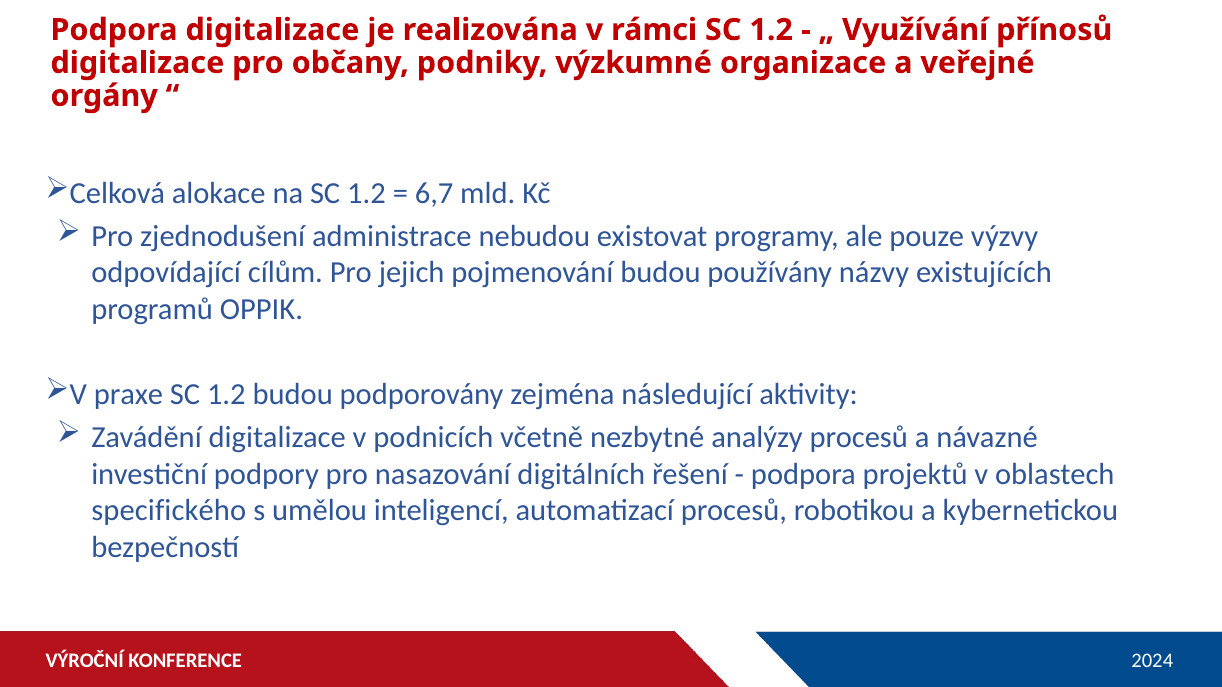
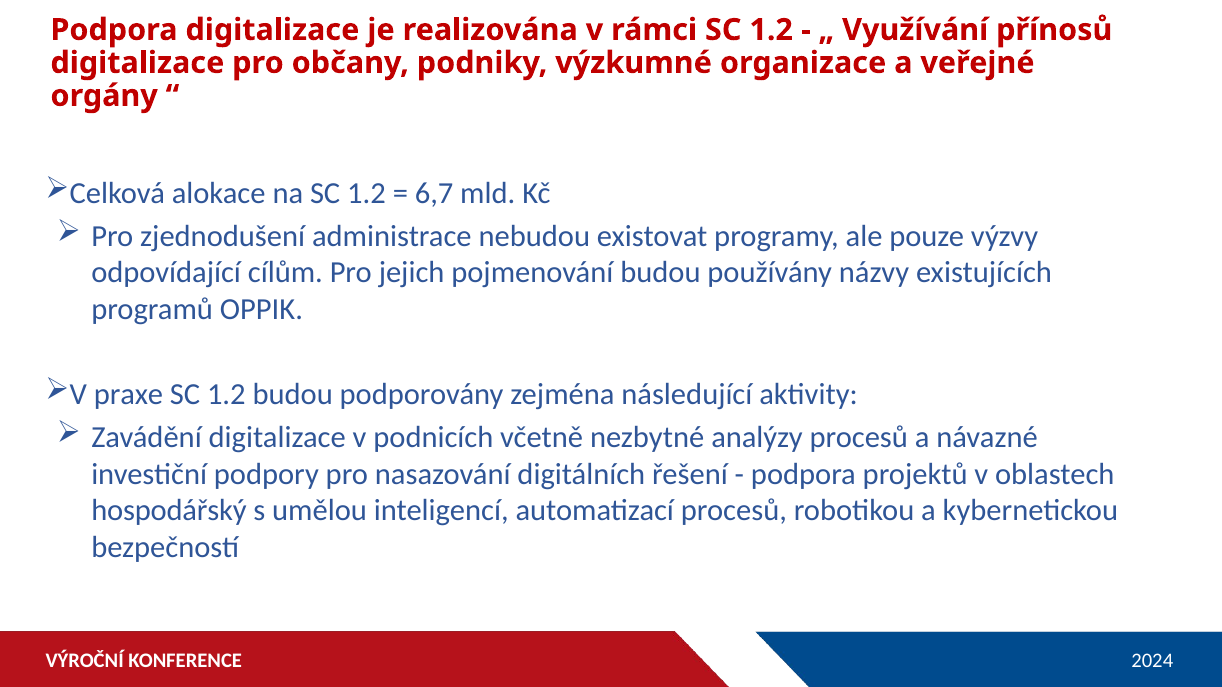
specifického: specifického -> hospodářský
